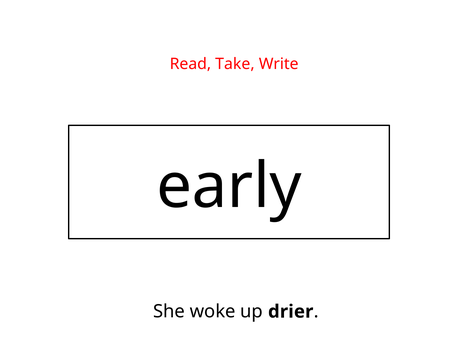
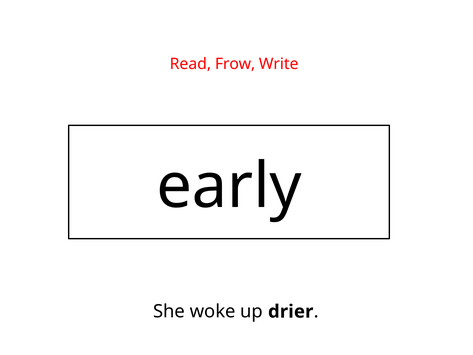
Take: Take -> Frow
